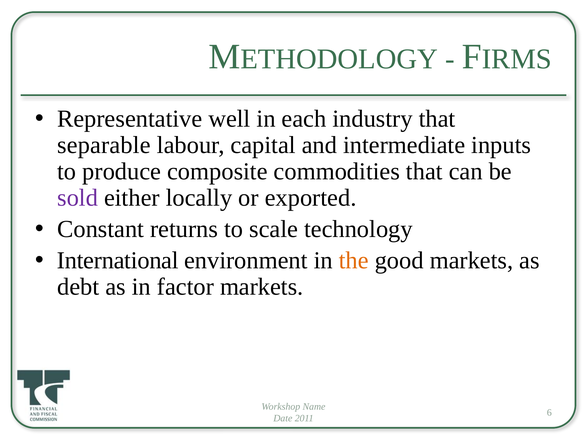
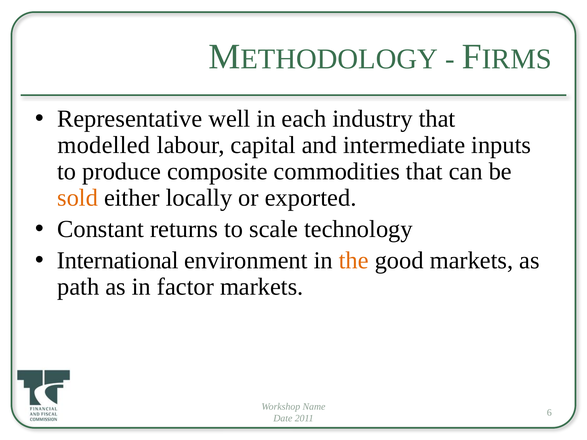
separable: separable -> modelled
sold colour: purple -> orange
debt: debt -> path
